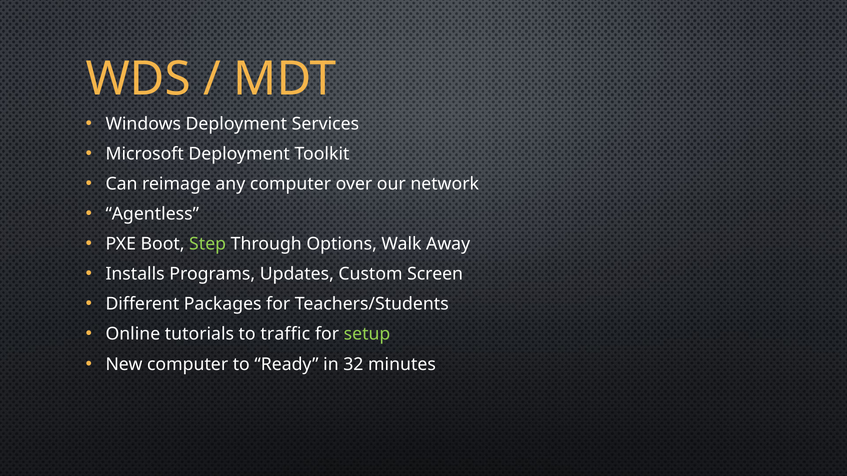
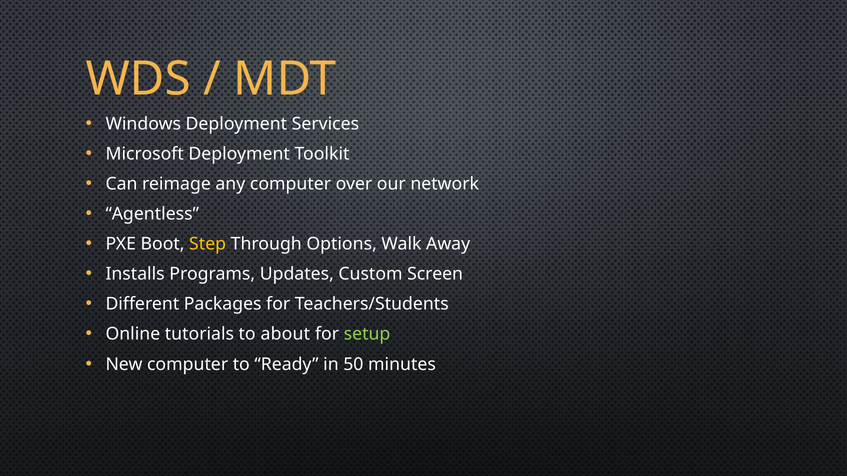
Step colour: light green -> yellow
traffic: traffic -> about
32: 32 -> 50
